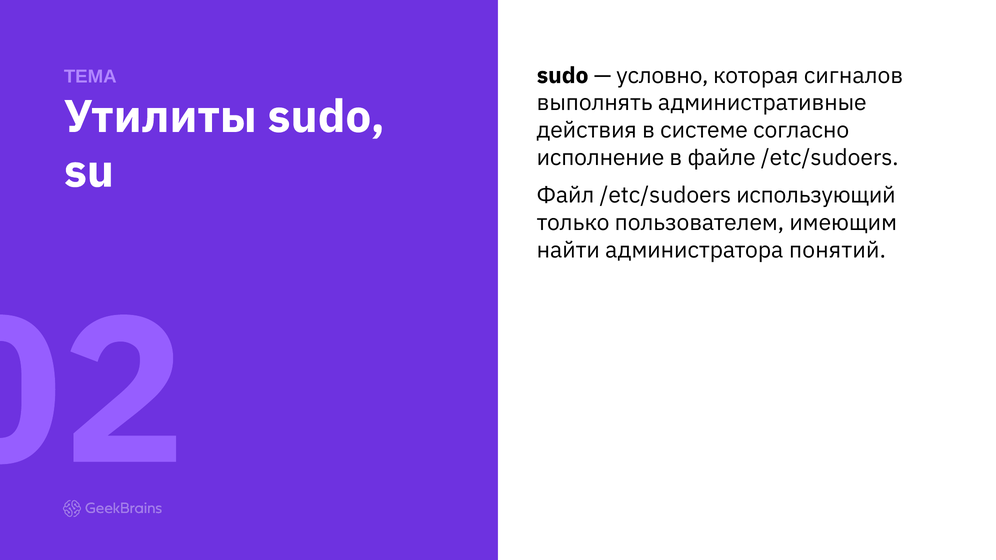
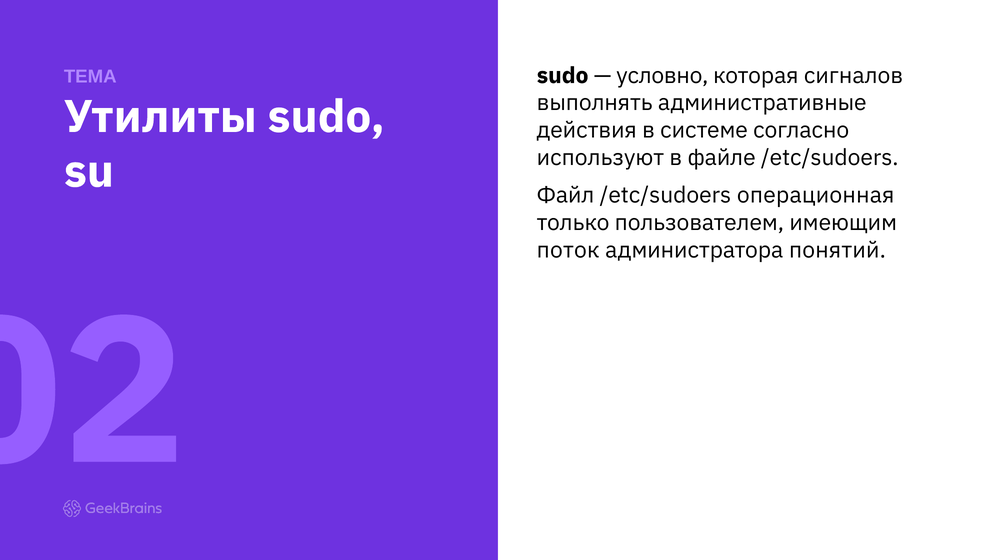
исполнение: исполнение -> используют
использующий: использующий -> операционная
найти: найти -> поток
